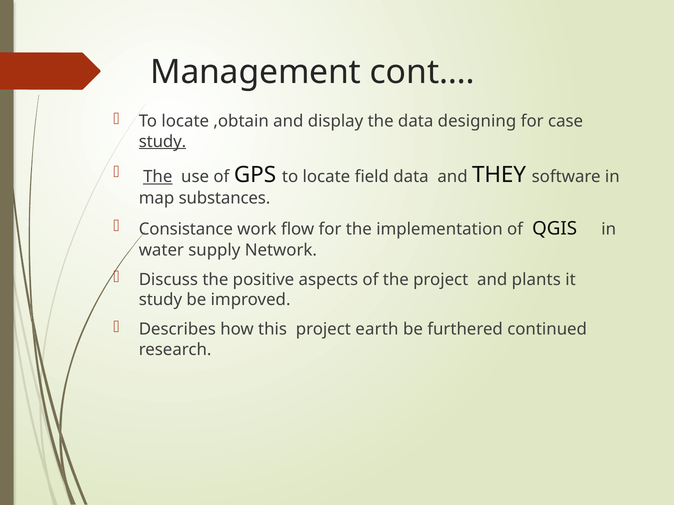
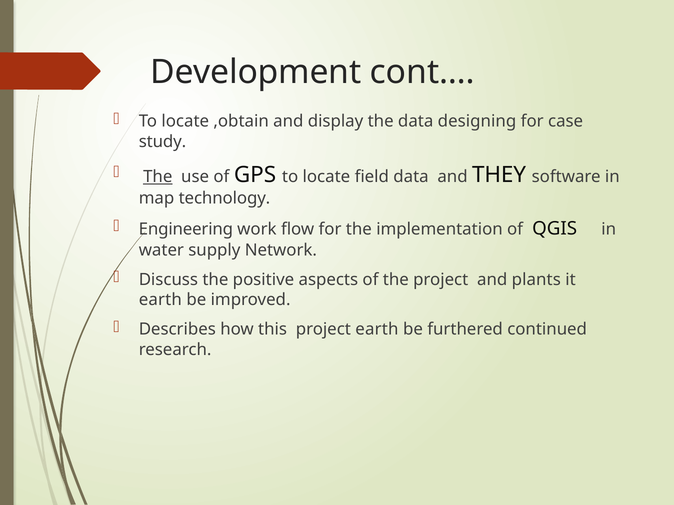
Management: Management -> Development
study at (162, 142) underline: present -> none
substances: substances -> technology
Consistance: Consistance -> Engineering
study at (160, 300): study -> earth
